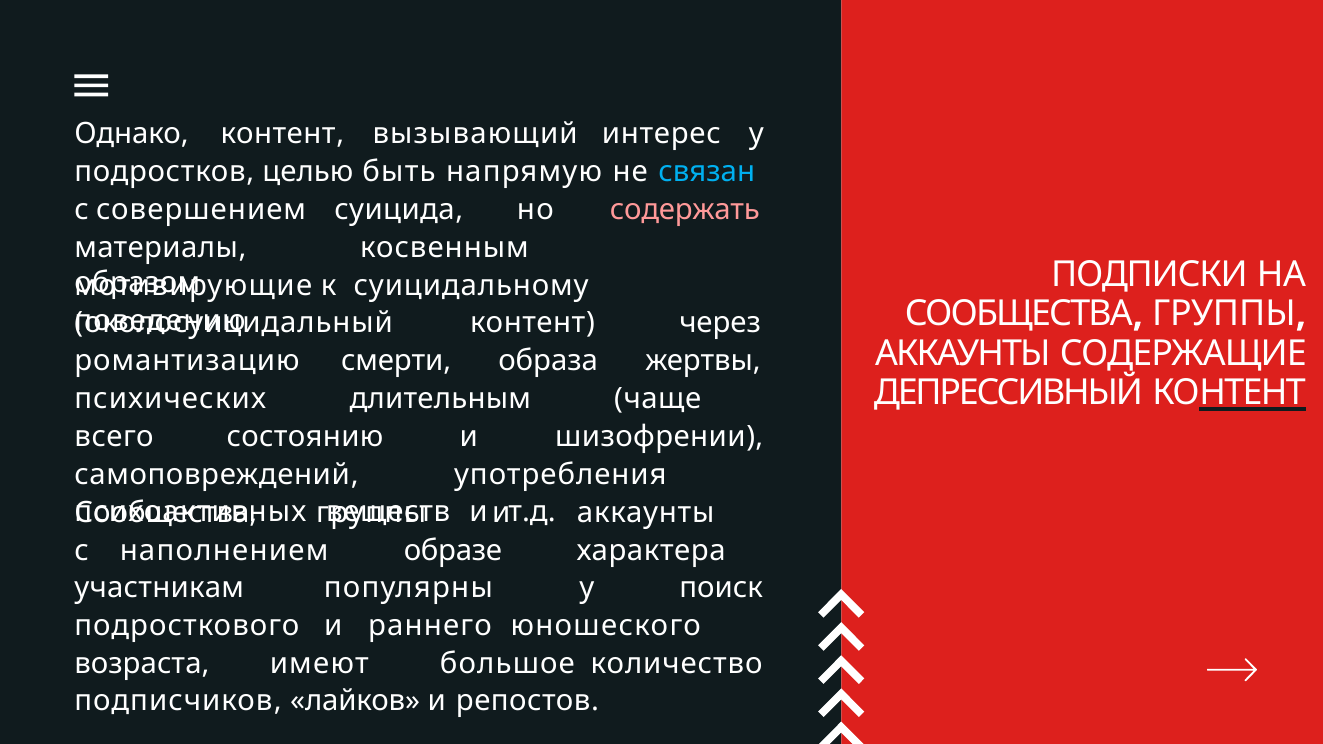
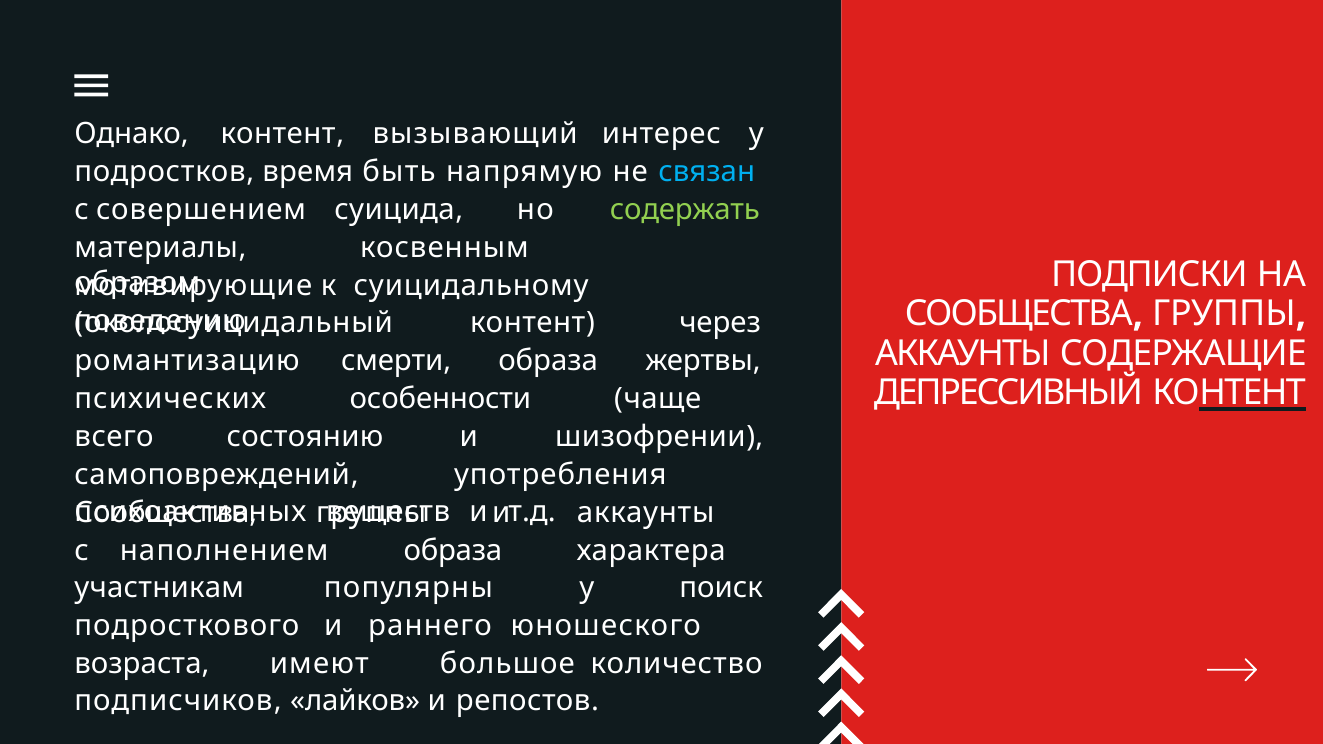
целью: целью -> время
содержать colour: pink -> light green
длительным: длительным -> особенности
наполнением образе: образе -> образа
